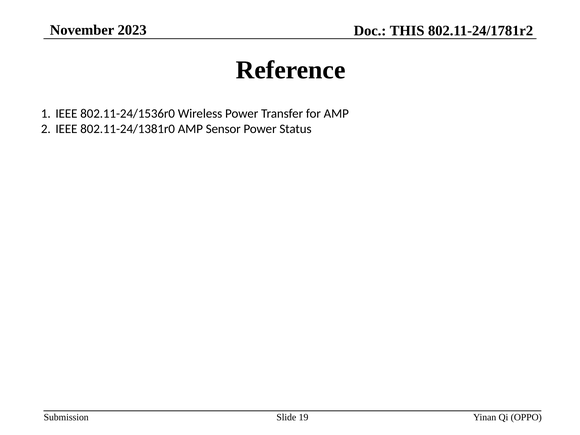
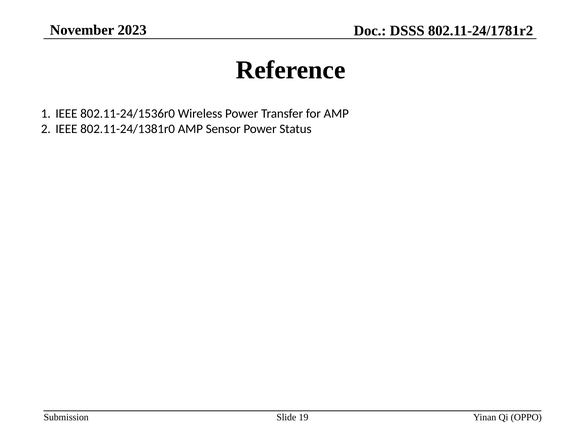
THIS: THIS -> DSSS
